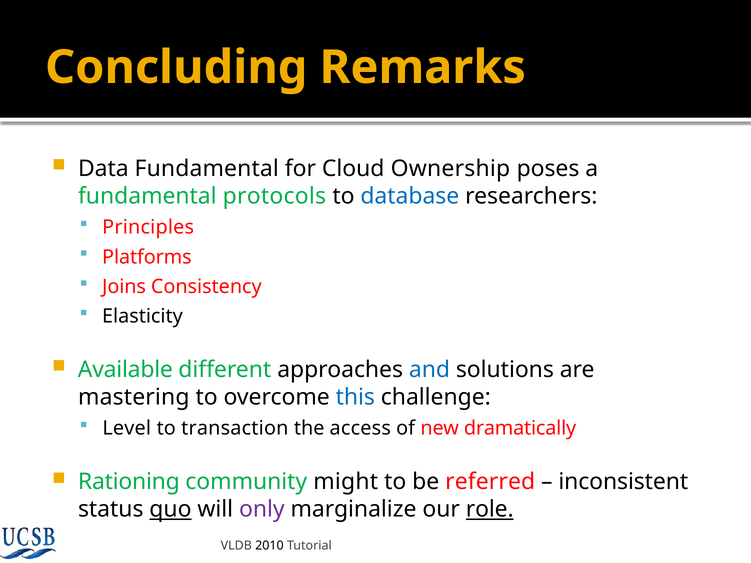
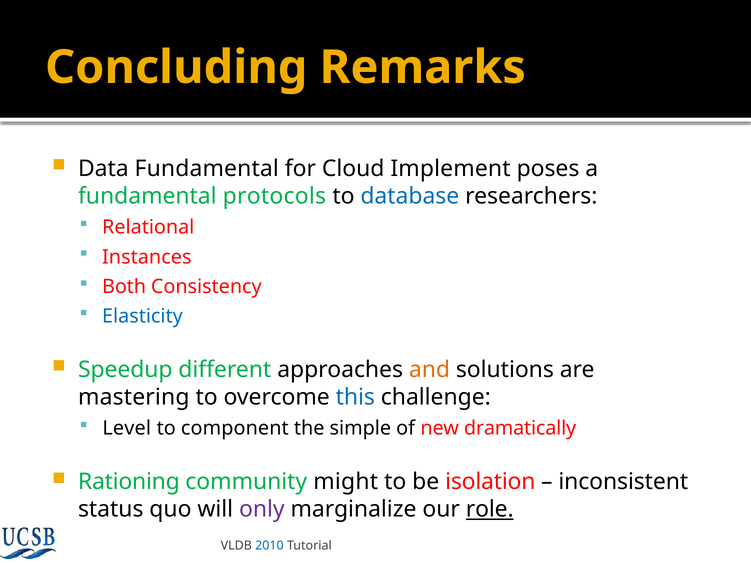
Ownership: Ownership -> Implement
Principles: Principles -> Relational
Platforms: Platforms -> Instances
Joins: Joins -> Both
Elasticity colour: black -> blue
Available: Available -> Speedup
and colour: blue -> orange
transaction: transaction -> component
access: access -> simple
referred: referred -> isolation
quo underline: present -> none
2010 colour: black -> blue
